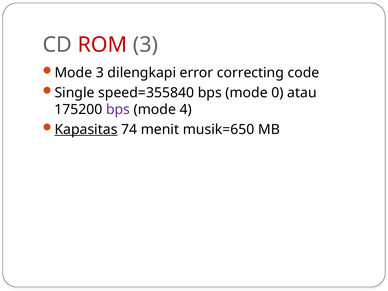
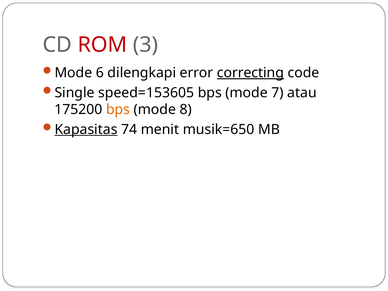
Mode 3: 3 -> 6
correcting underline: none -> present
speed=355840: speed=355840 -> speed=153605
0: 0 -> 7
bps at (118, 109) colour: purple -> orange
4: 4 -> 8
